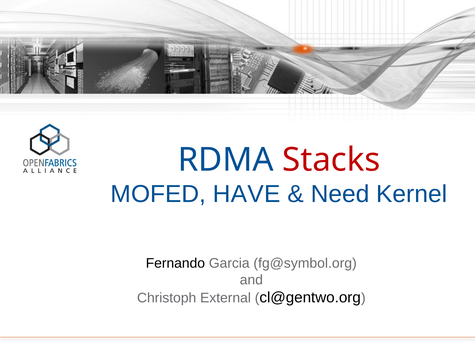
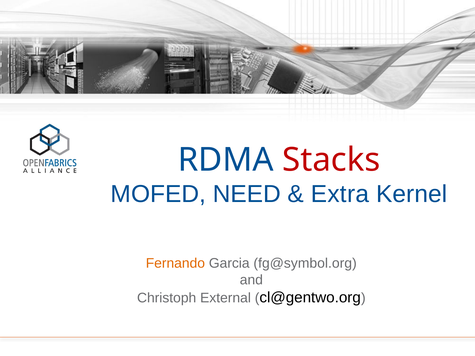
HAVE: HAVE -> NEED
Need: Need -> Extra
Fernando colour: black -> orange
